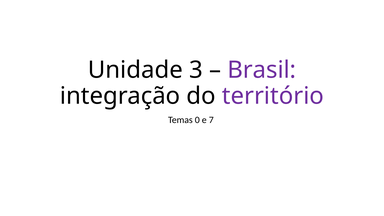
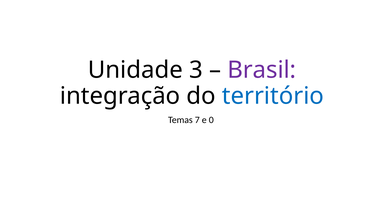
território colour: purple -> blue
0: 0 -> 7
7: 7 -> 0
